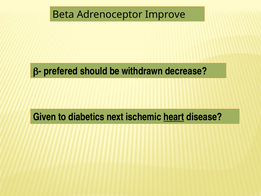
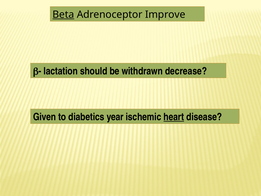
Beta underline: none -> present
prefered: prefered -> lactation
next: next -> year
